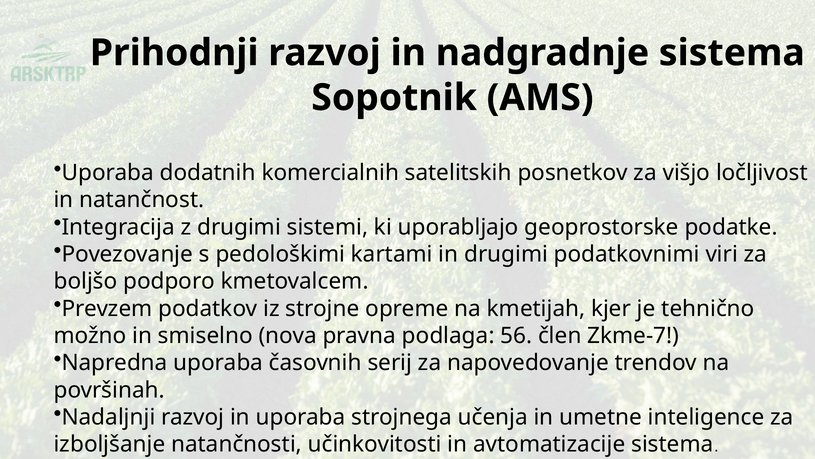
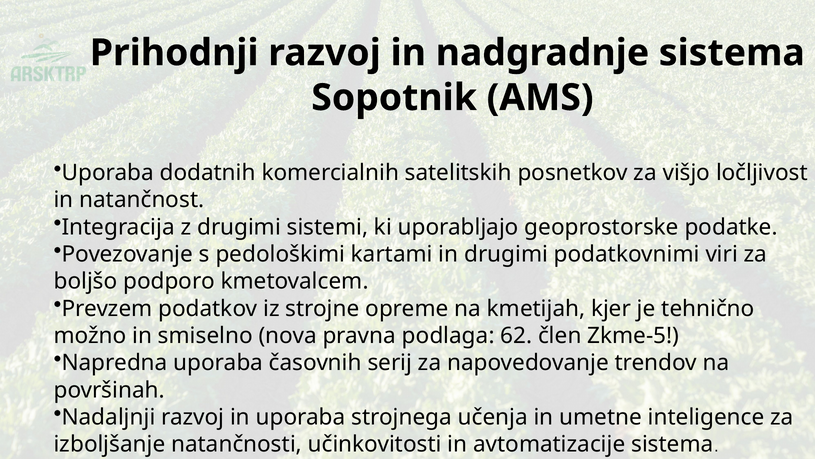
56: 56 -> 62
Zkme-7: Zkme-7 -> Zkme-5
